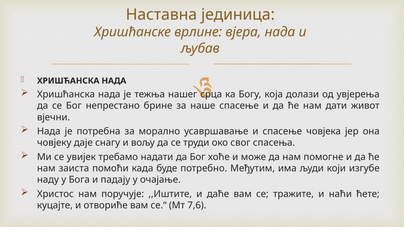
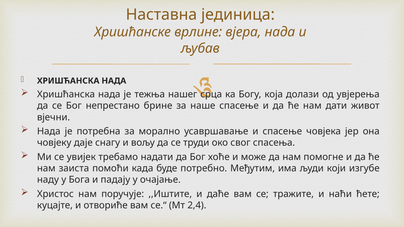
7,6: 7,6 -> 2,4
